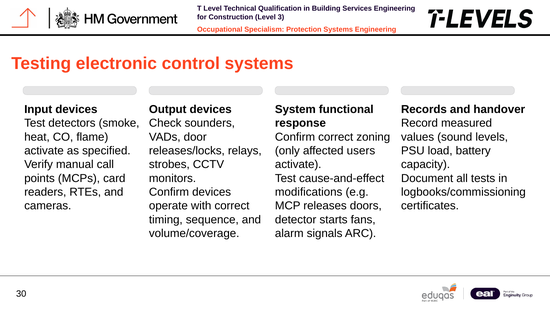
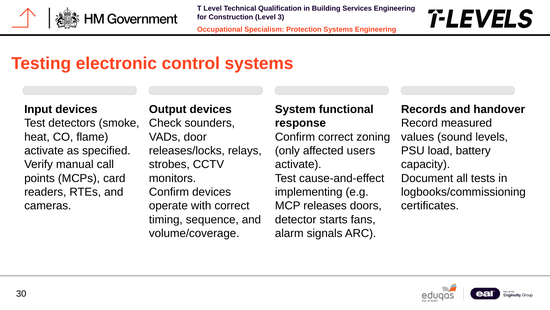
modifications: modifications -> implementing
